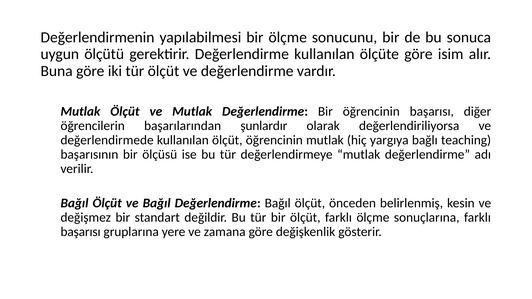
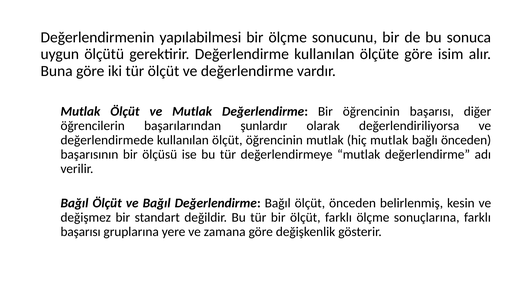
hiç yargıya: yargıya -> mutlak
bağlı teaching: teaching -> önceden
